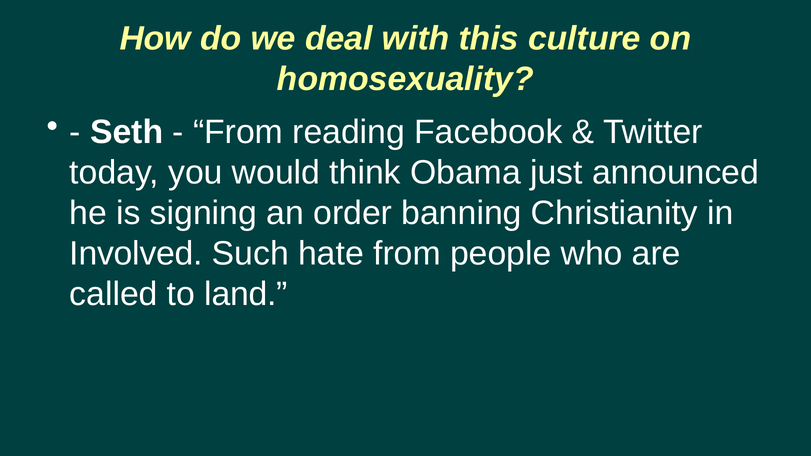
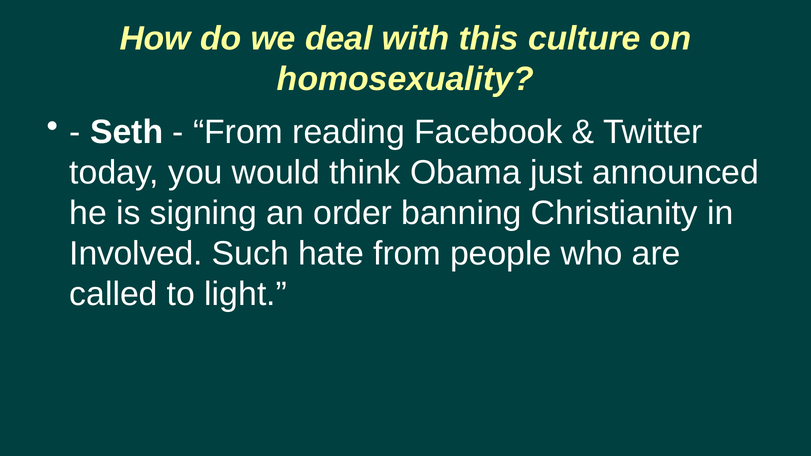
land: land -> light
